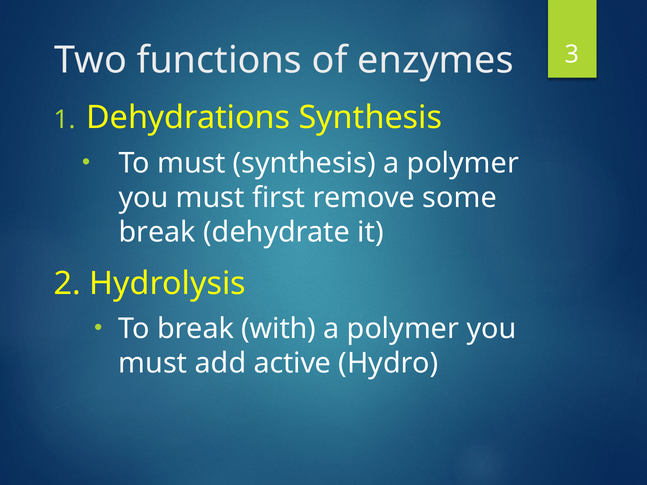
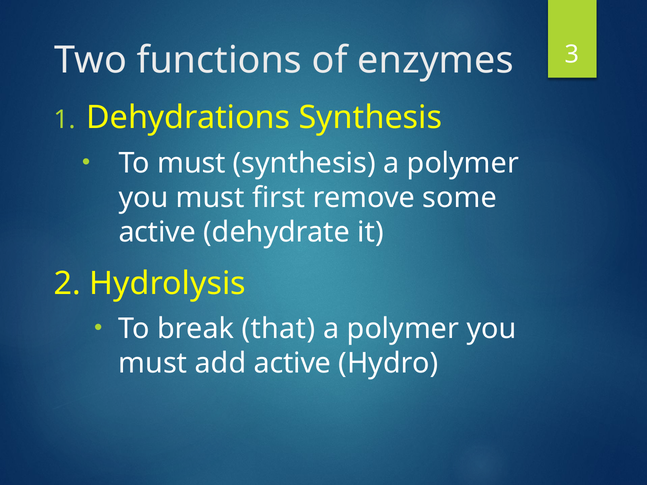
break at (157, 232): break -> active
with: with -> that
